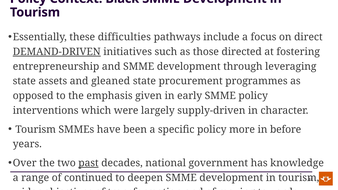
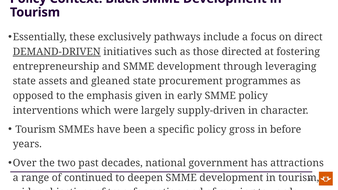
difficulties: difficulties -> exclusively
more: more -> gross
past underline: present -> none
knowledge: knowledge -> attractions
